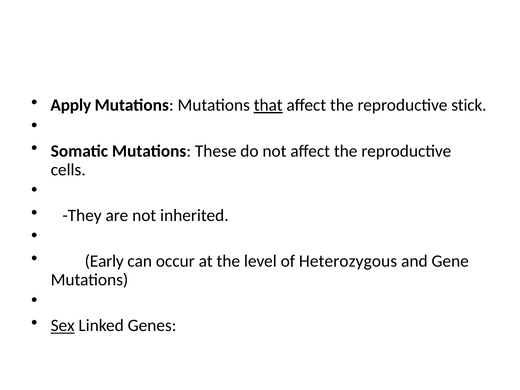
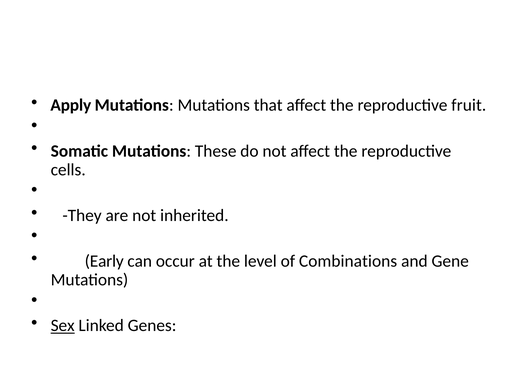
that underline: present -> none
stick: stick -> fruit
Heterozygous: Heterozygous -> Combinations
